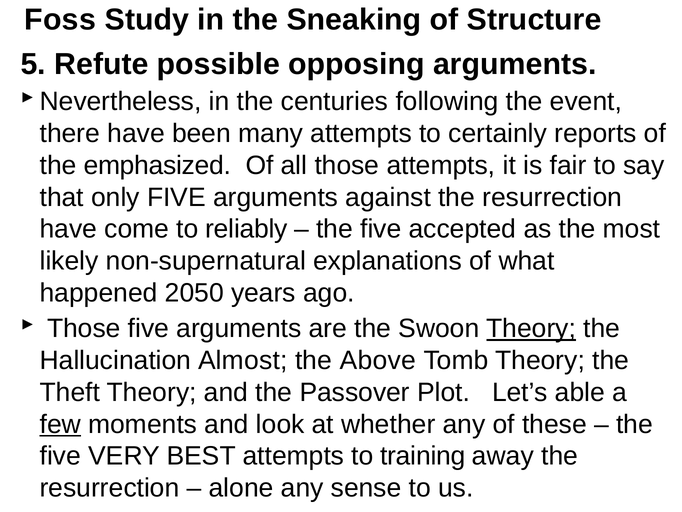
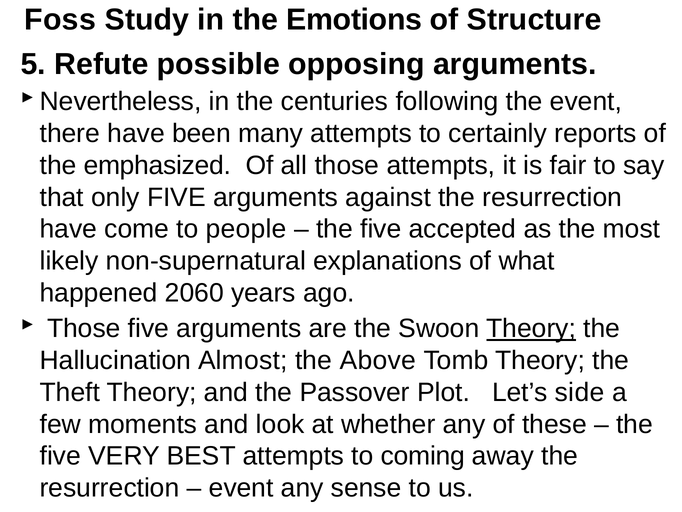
Sneaking: Sneaking -> Emotions
reliably: reliably -> people
2050: 2050 -> 2060
able: able -> side
few underline: present -> none
training: training -> coming
alone at (241, 488): alone -> event
